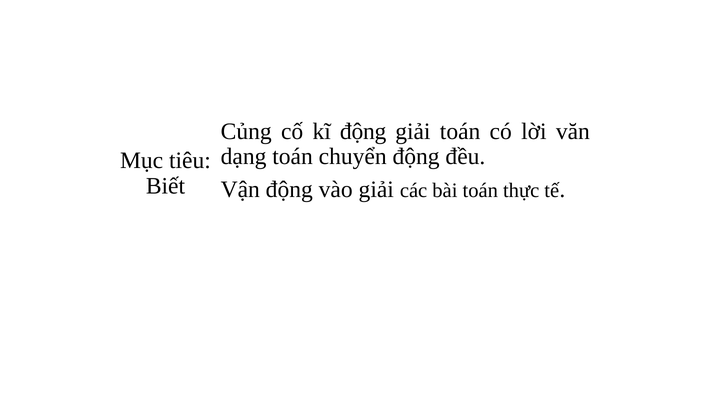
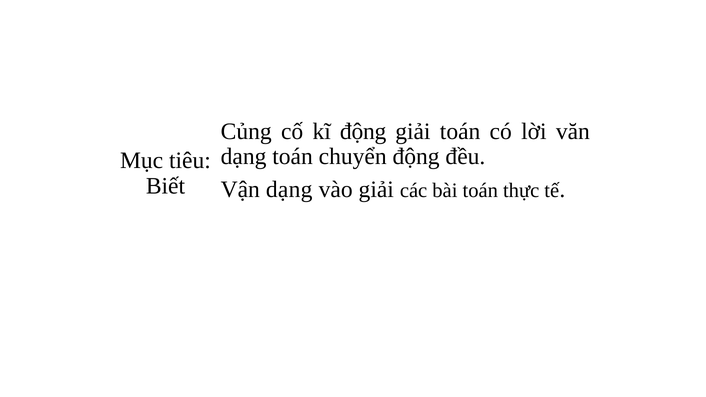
Vận động: động -> dạng
